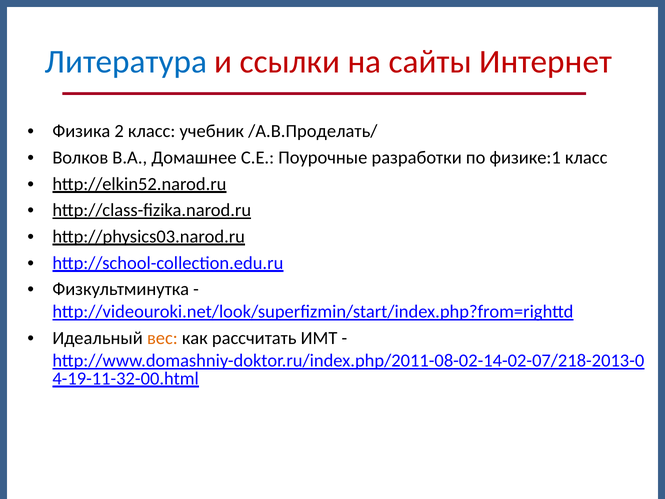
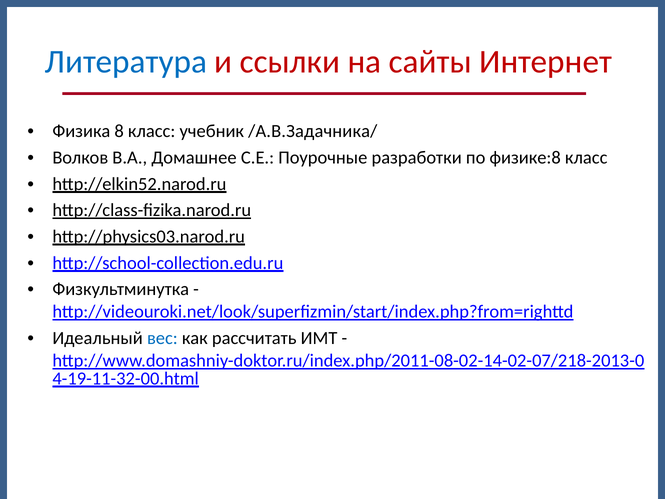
2: 2 -> 8
/А.В.Проделать/: /А.В.Проделать/ -> /А.В.Задачника/
физике:1: физике:1 -> физике:8
вес colour: orange -> blue
